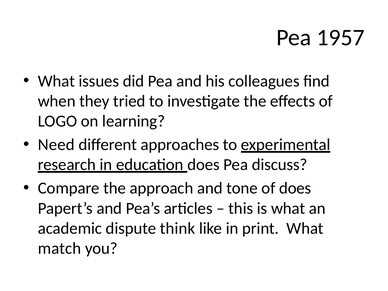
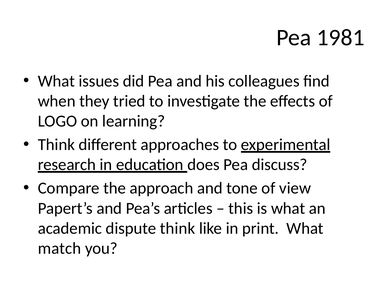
1957: 1957 -> 1981
Need at (56, 145): Need -> Think
of does: does -> view
